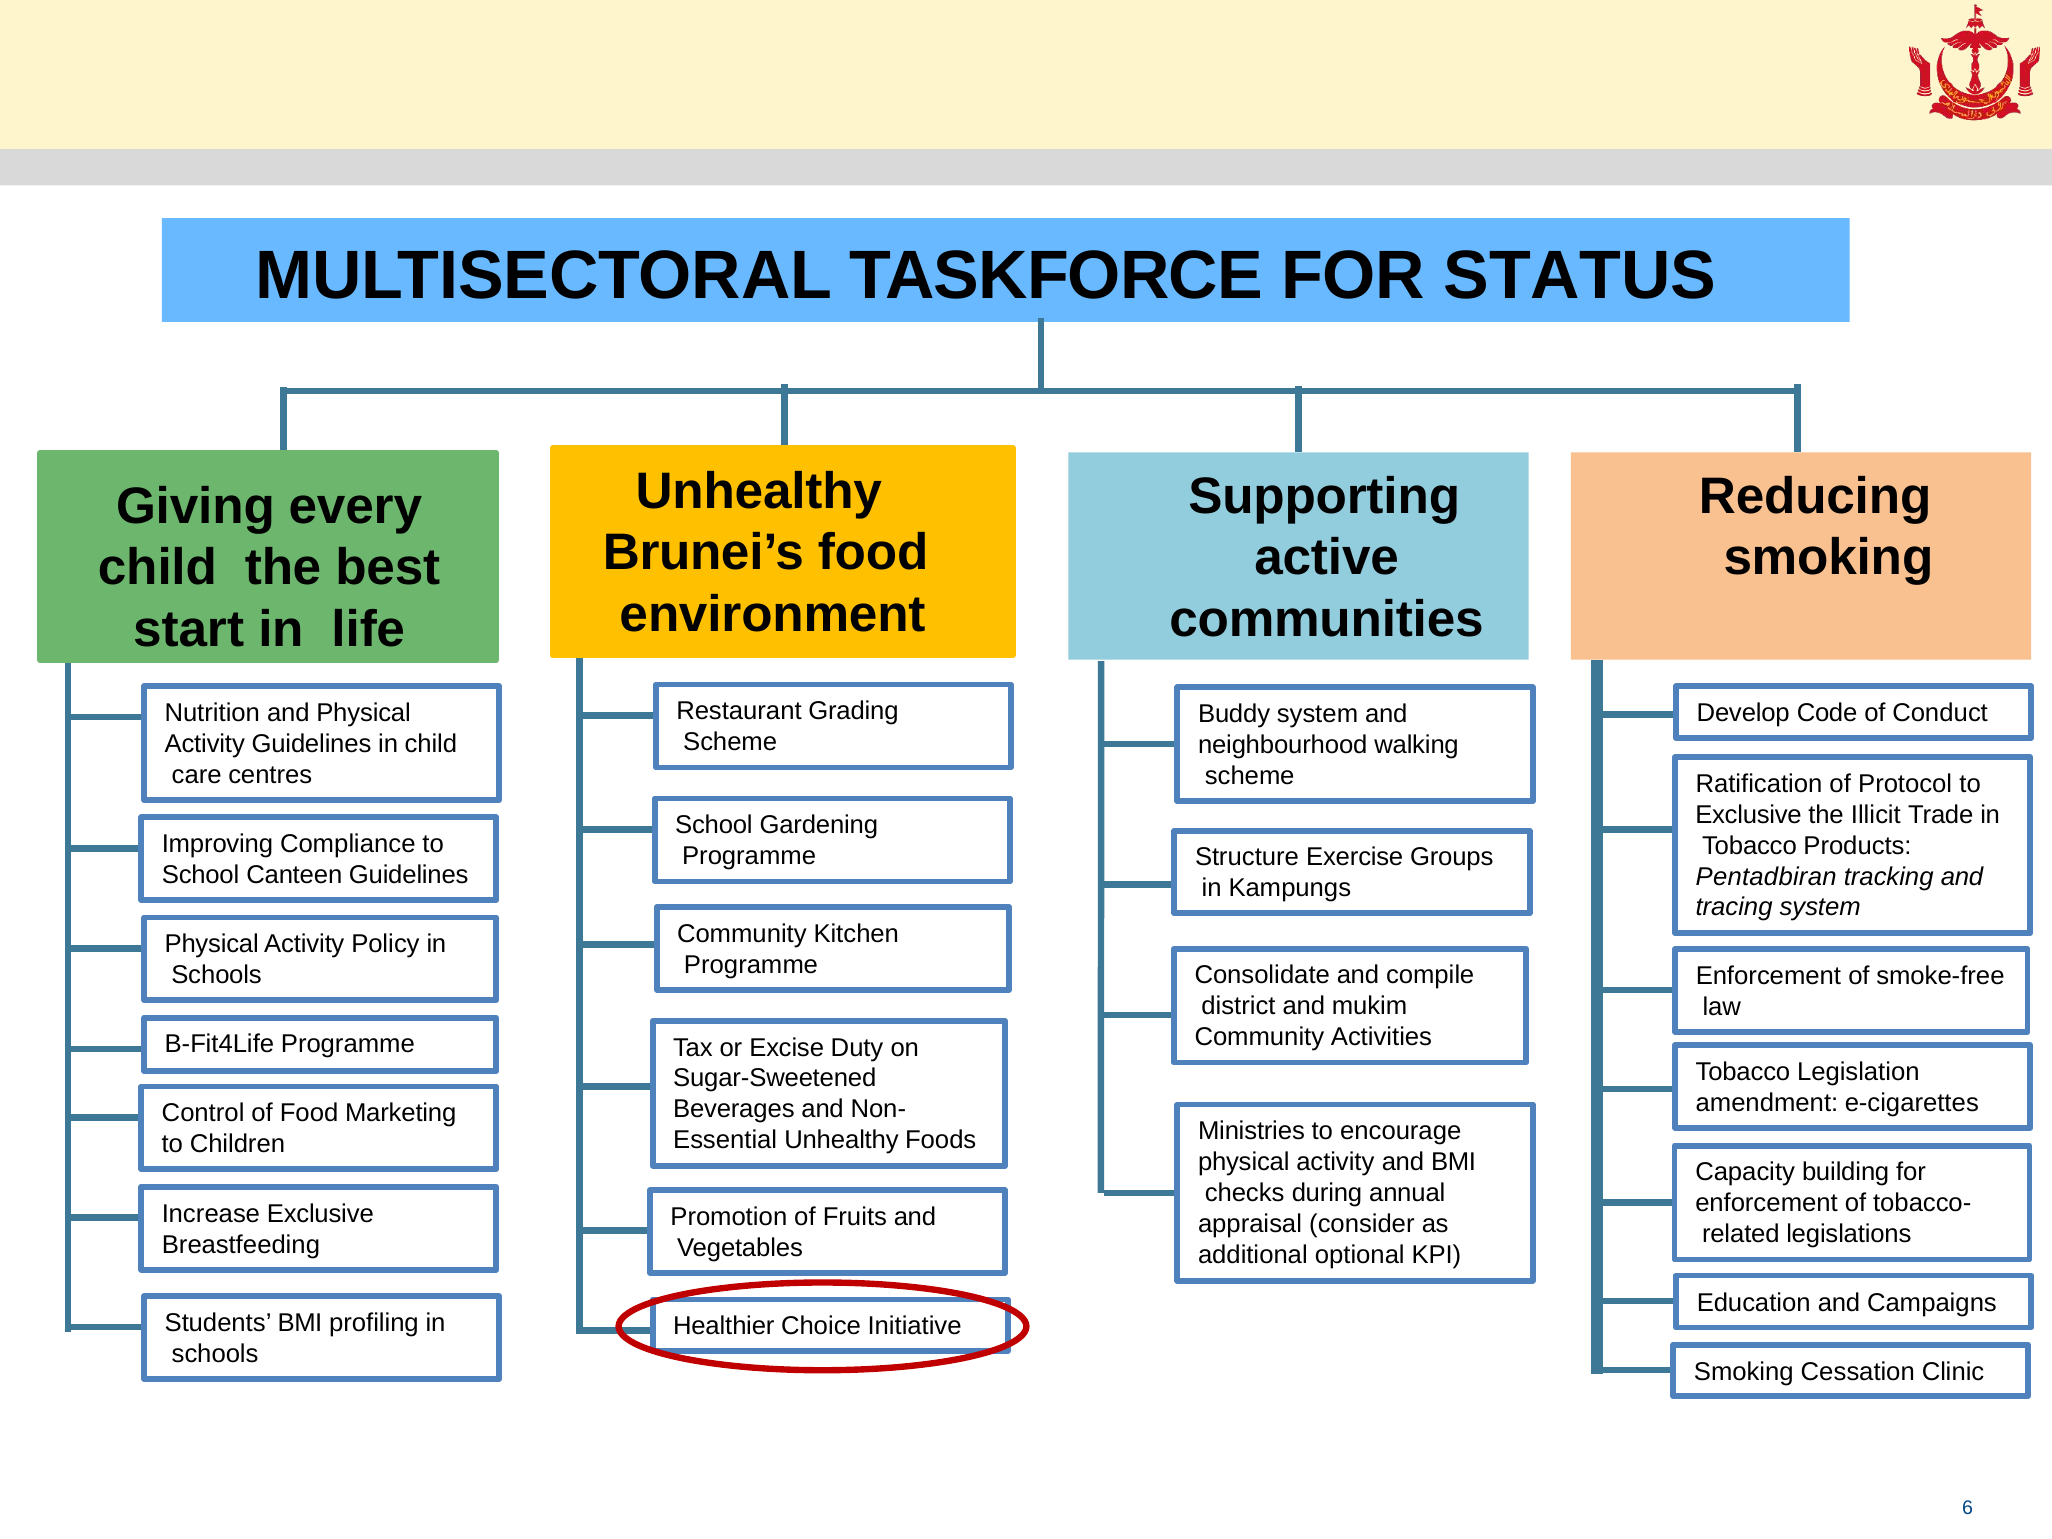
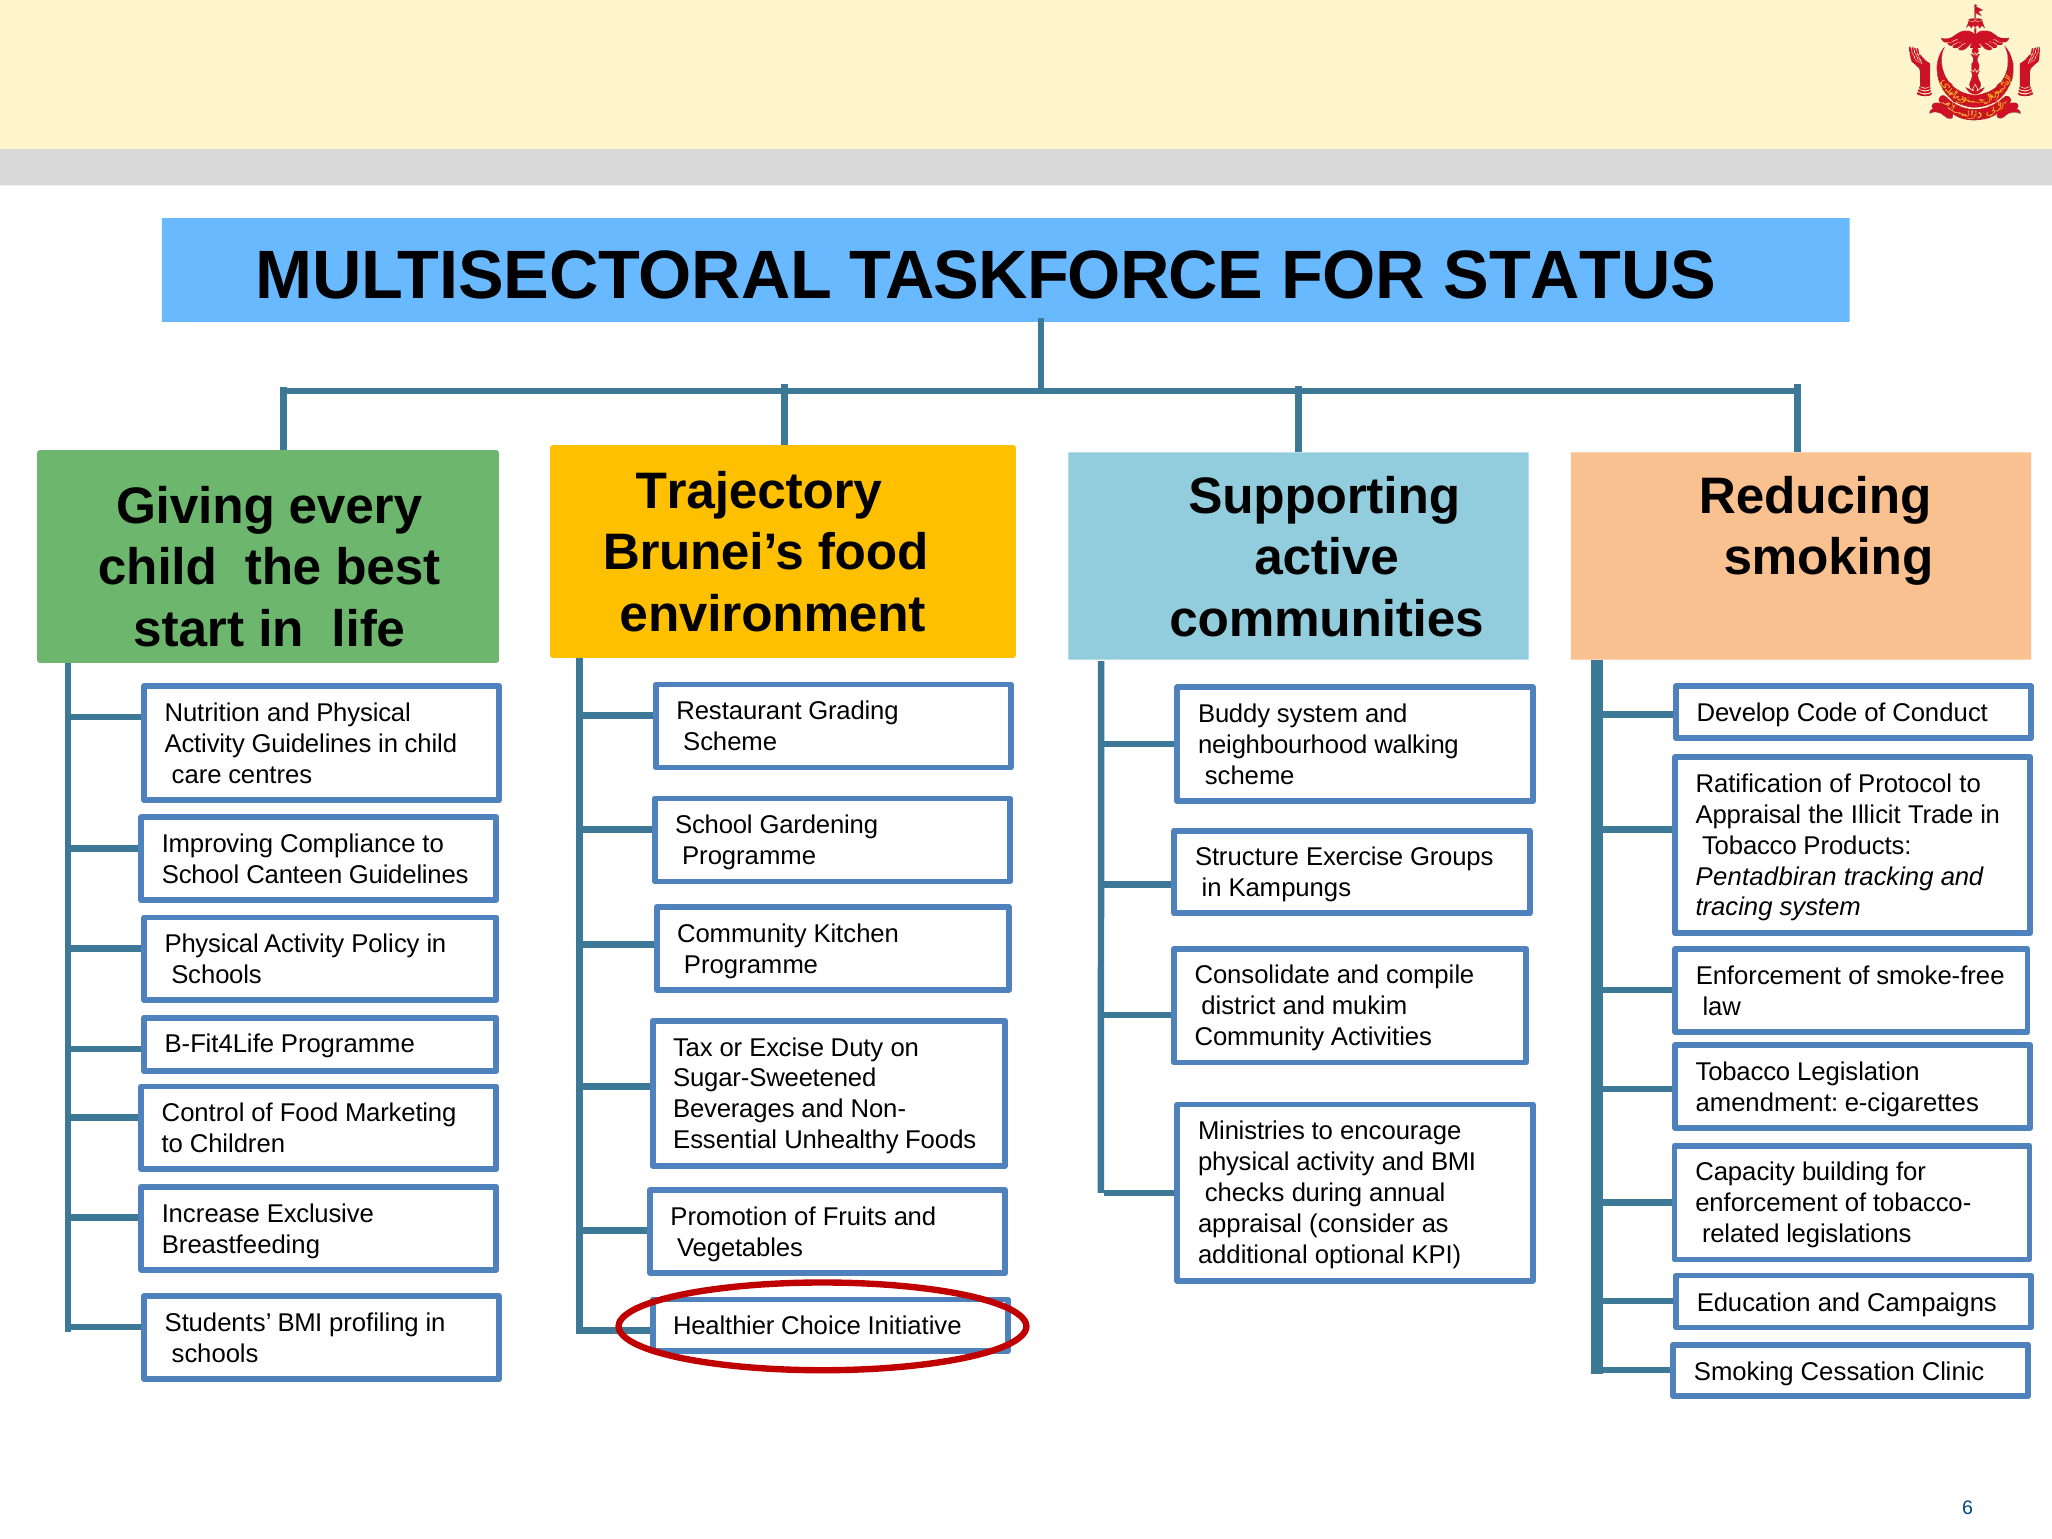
Unhealthy at (759, 491): Unhealthy -> Trajectory
Exclusive at (1748, 815): Exclusive -> Appraisal
